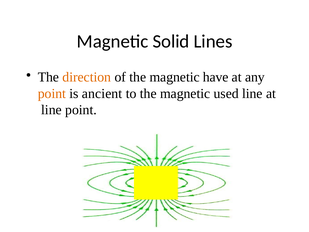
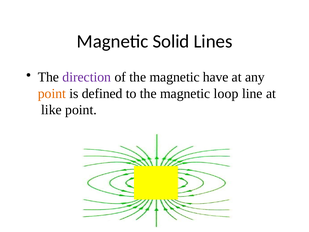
direction colour: orange -> purple
ancient: ancient -> defined
used: used -> loop
line at (51, 110): line -> like
